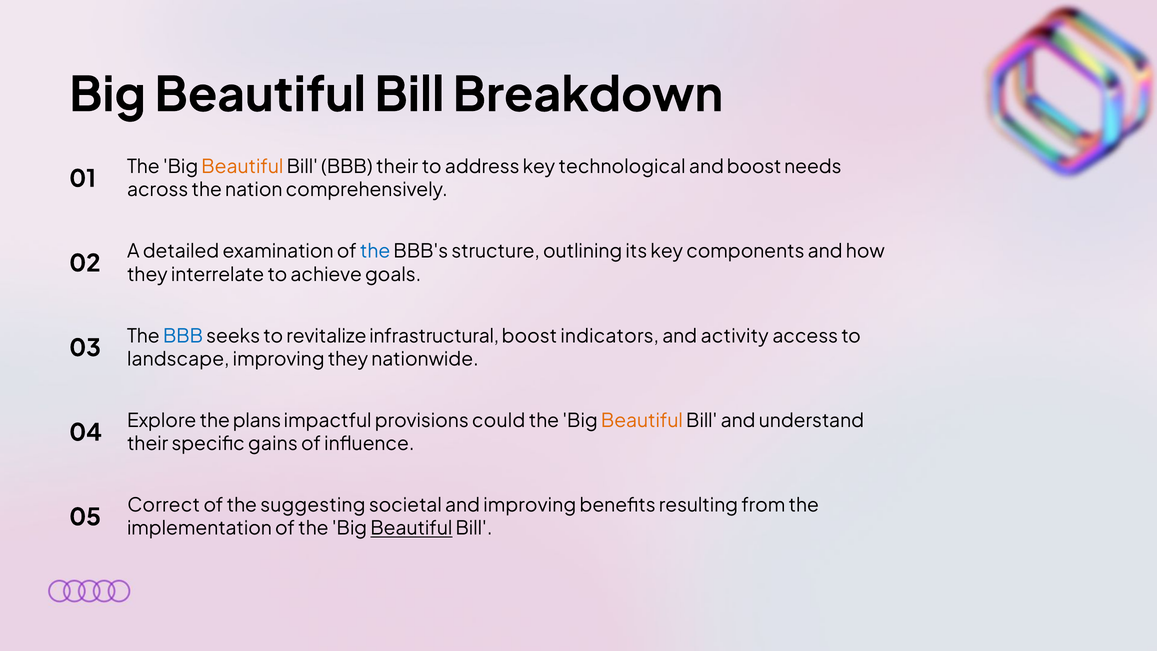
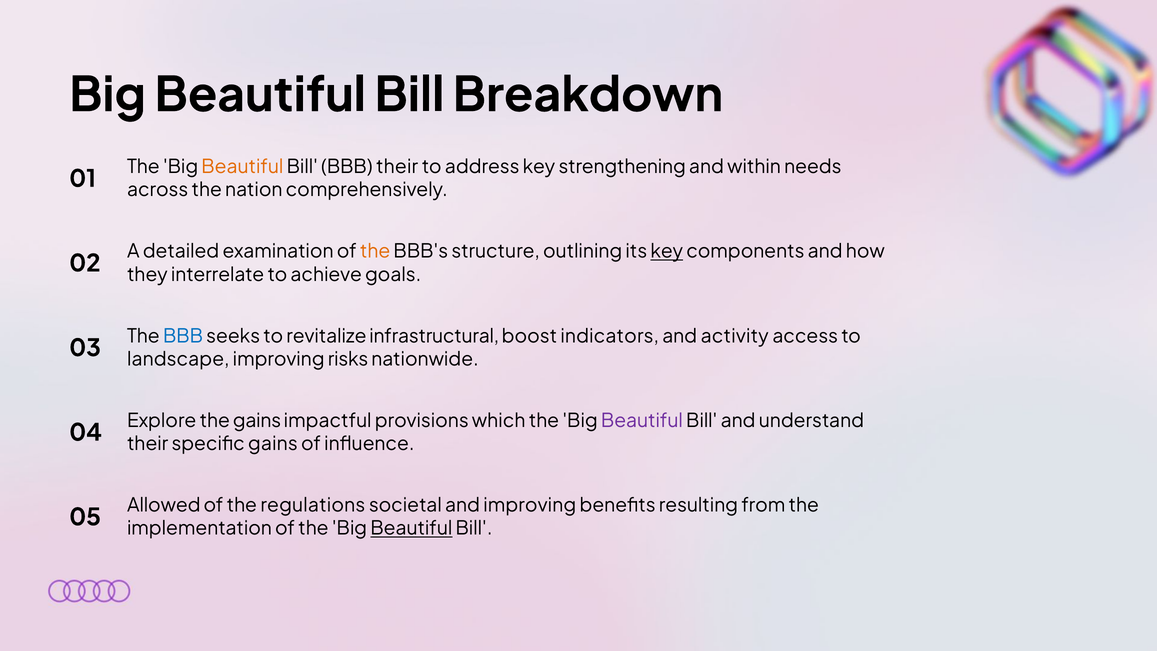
technological: technological -> strengthening
and boost: boost -> within
the at (375, 252) colour: blue -> orange
key at (667, 252) underline: none -> present
improving they: they -> risks
the plans: plans -> gains
could: could -> which
Beautiful at (642, 421) colour: orange -> purple
Correct: Correct -> Allowed
suggesting: suggesting -> regulations
